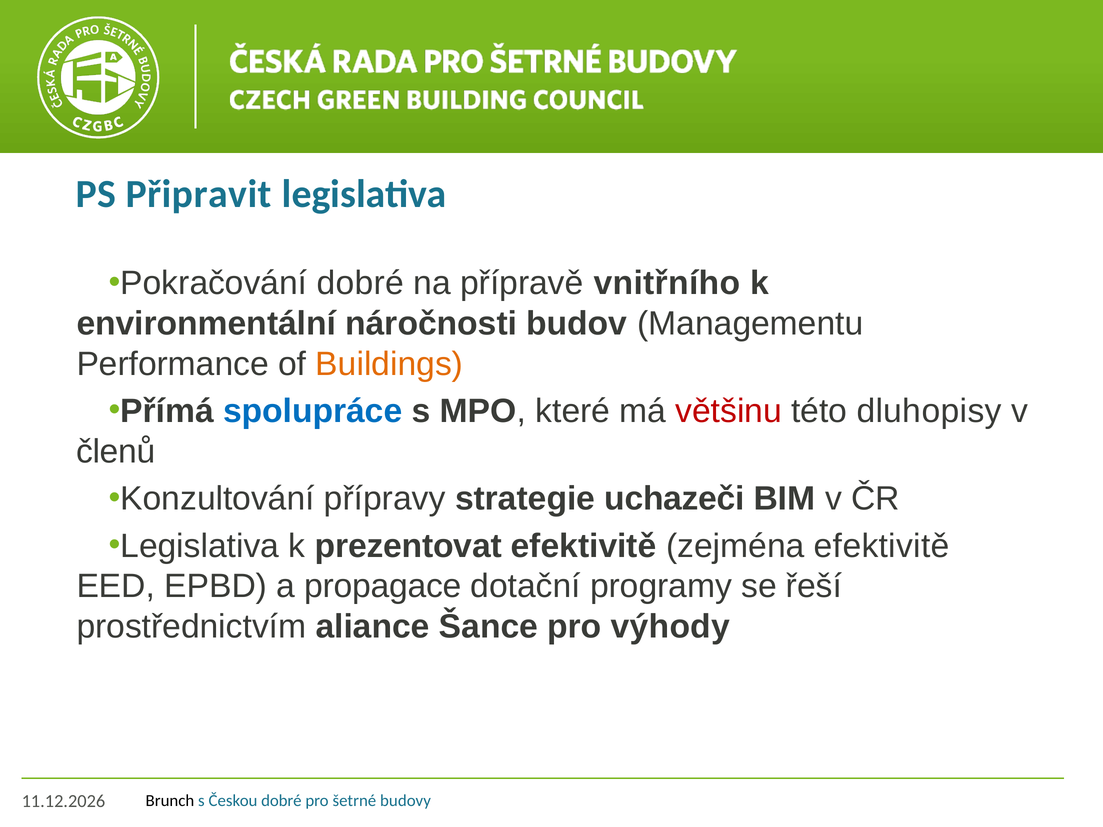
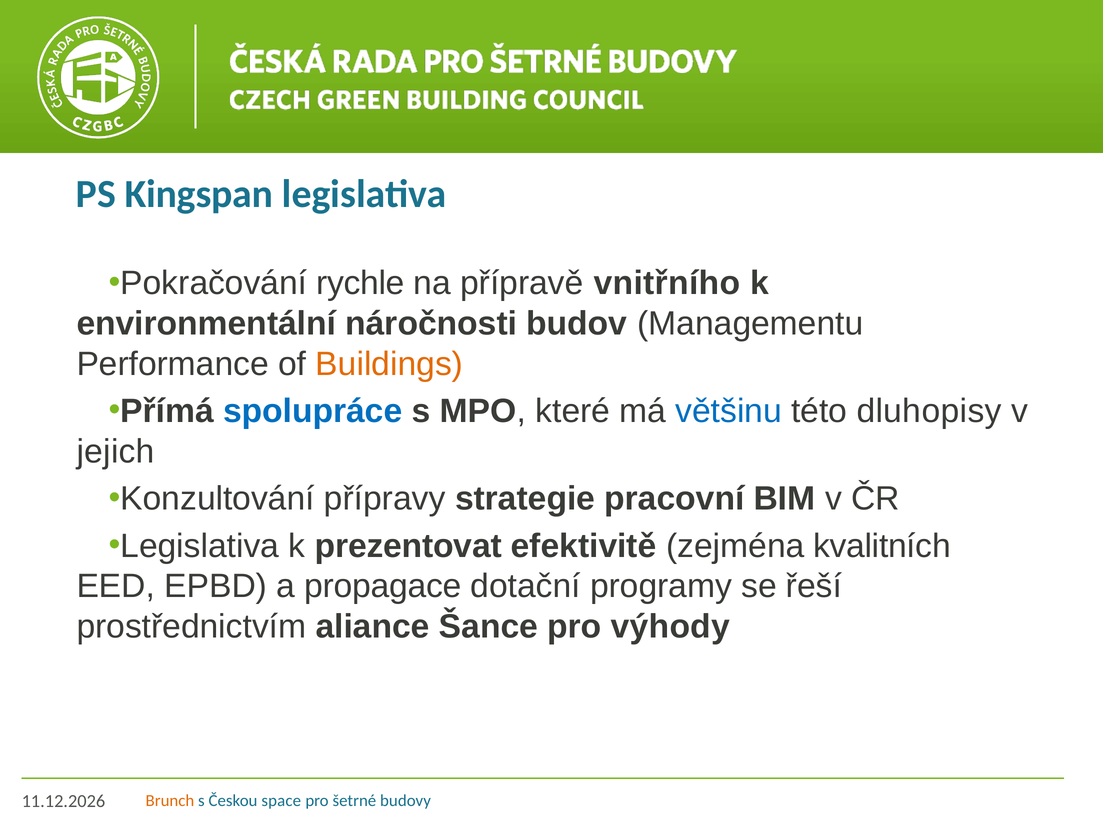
Připravit: Připravit -> Kingspan
Pokračování dobré: dobré -> rychle
většinu colour: red -> blue
členů: členů -> jejich
uchazeči: uchazeči -> pracovní
zejména efektivitě: efektivitě -> kvalitních
Brunch colour: black -> orange
Českou dobré: dobré -> space
